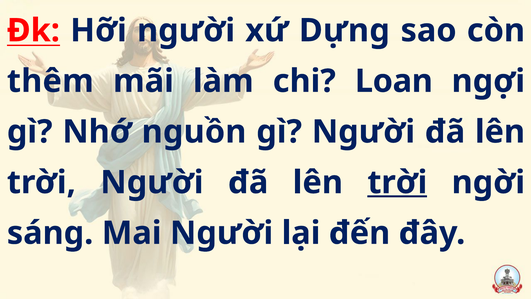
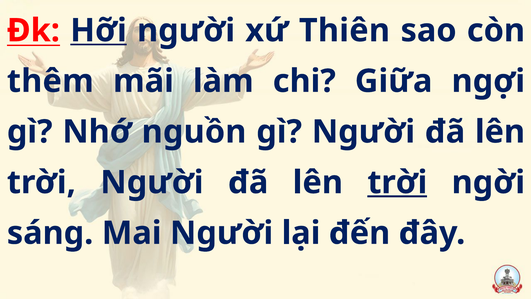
Hỡi underline: none -> present
Dựng: Dựng -> Thiên
Loan: Loan -> Giữa
